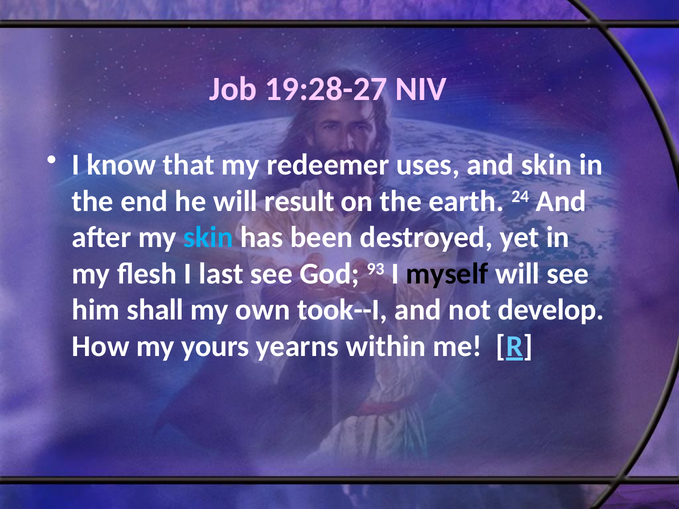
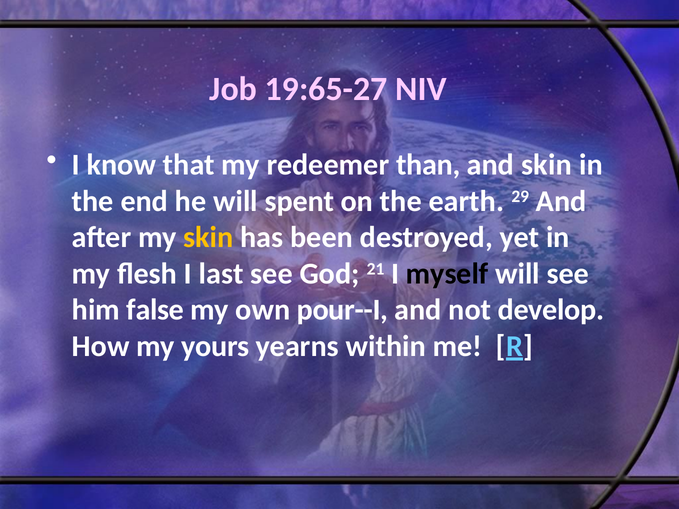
19:28-27: 19:28-27 -> 19:65-27
uses: uses -> than
result: result -> spent
24: 24 -> 29
skin at (208, 238) colour: light blue -> yellow
93: 93 -> 21
shall: shall -> false
took--I: took--I -> pour--I
